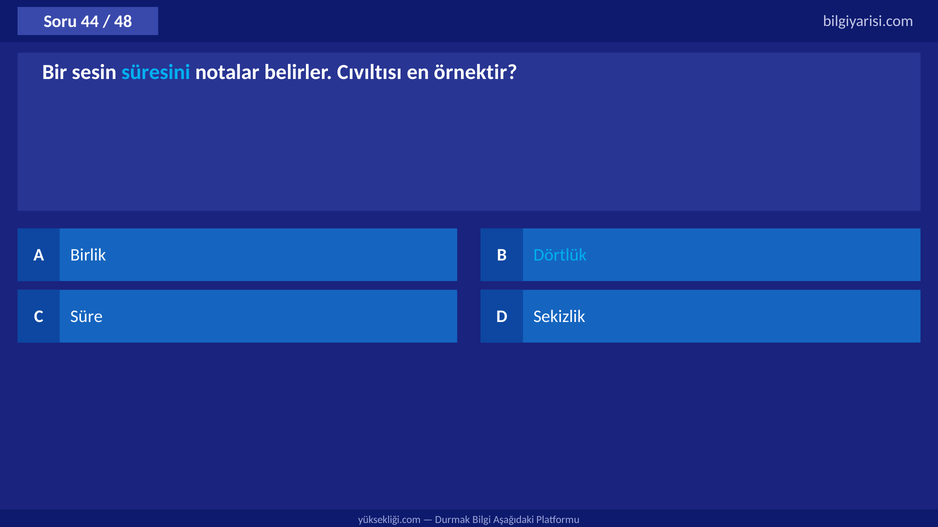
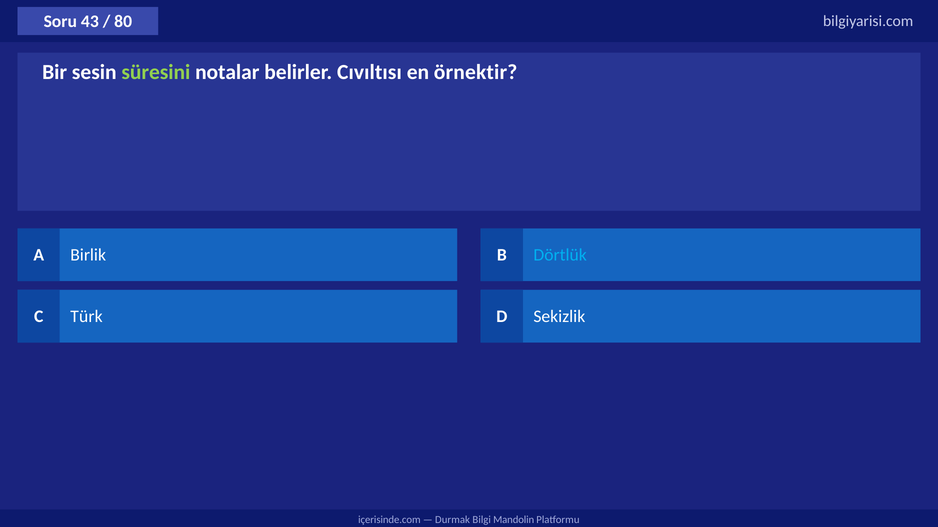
44: 44 -> 43
48: 48 -> 80
süresini colour: light blue -> light green
Süre: Süre -> Türk
yüksekliği.com: yüksekliği.com -> içerisinde.com
Aşağıdaki: Aşağıdaki -> Mandolin
